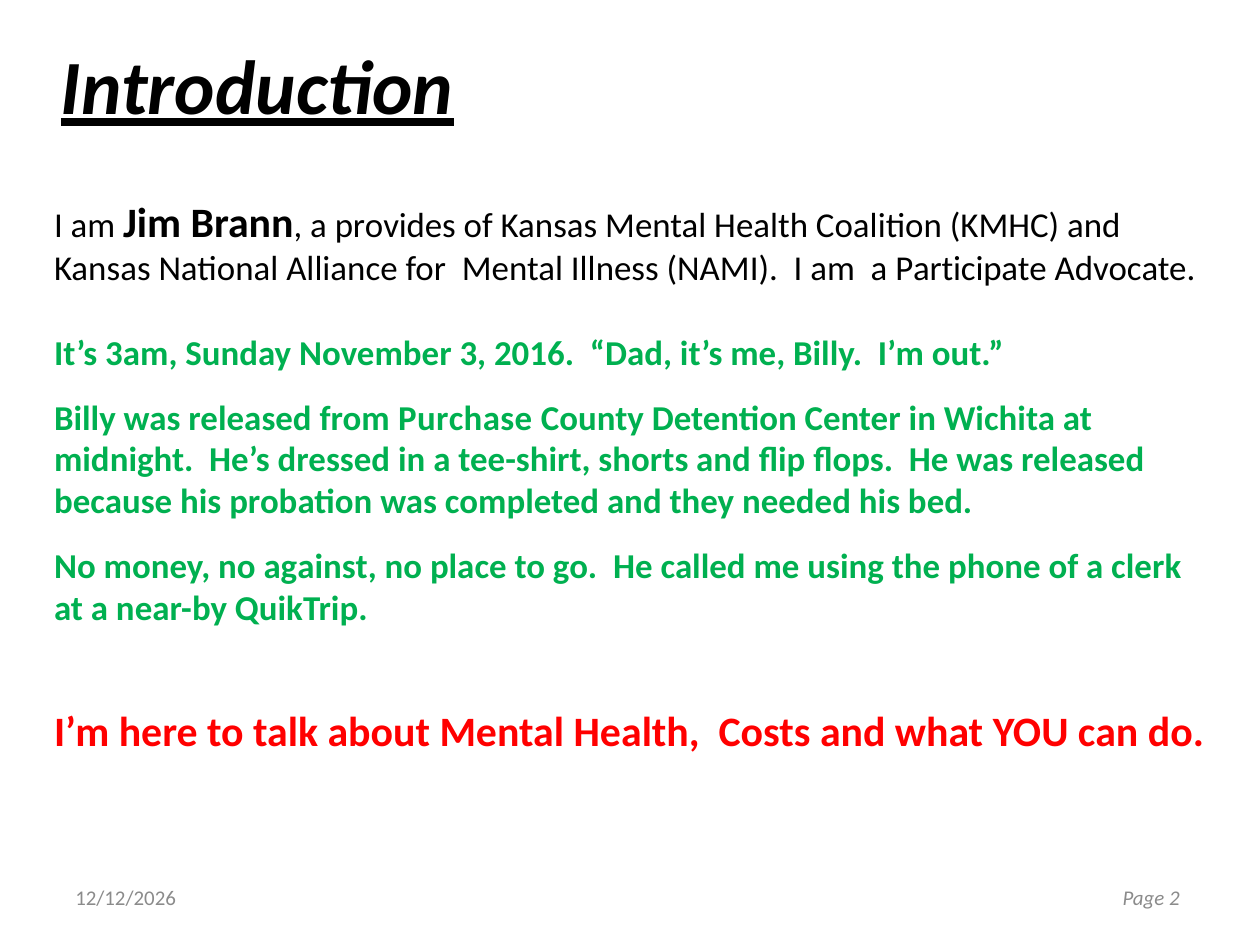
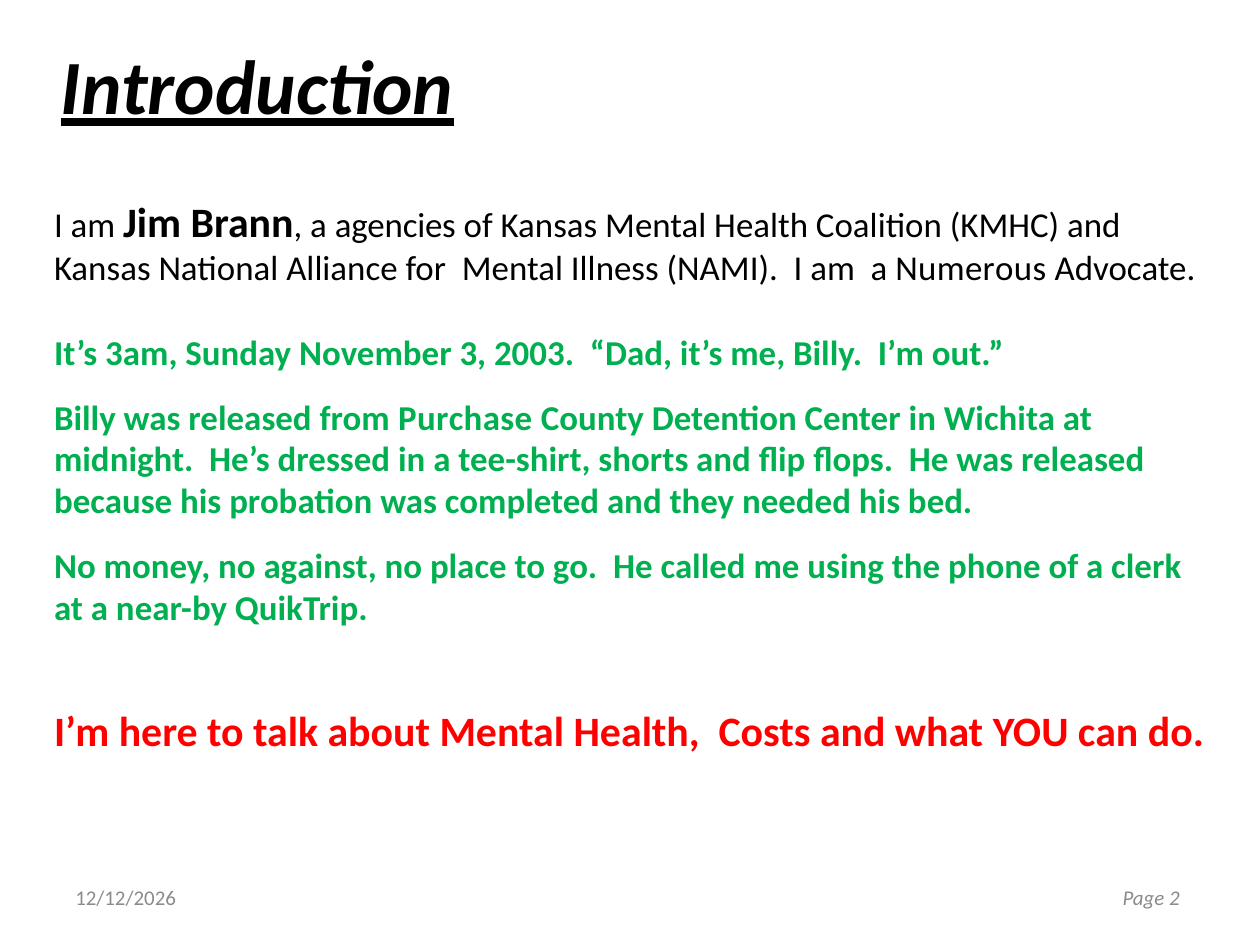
provides: provides -> agencies
Participate: Participate -> Numerous
2016: 2016 -> 2003
